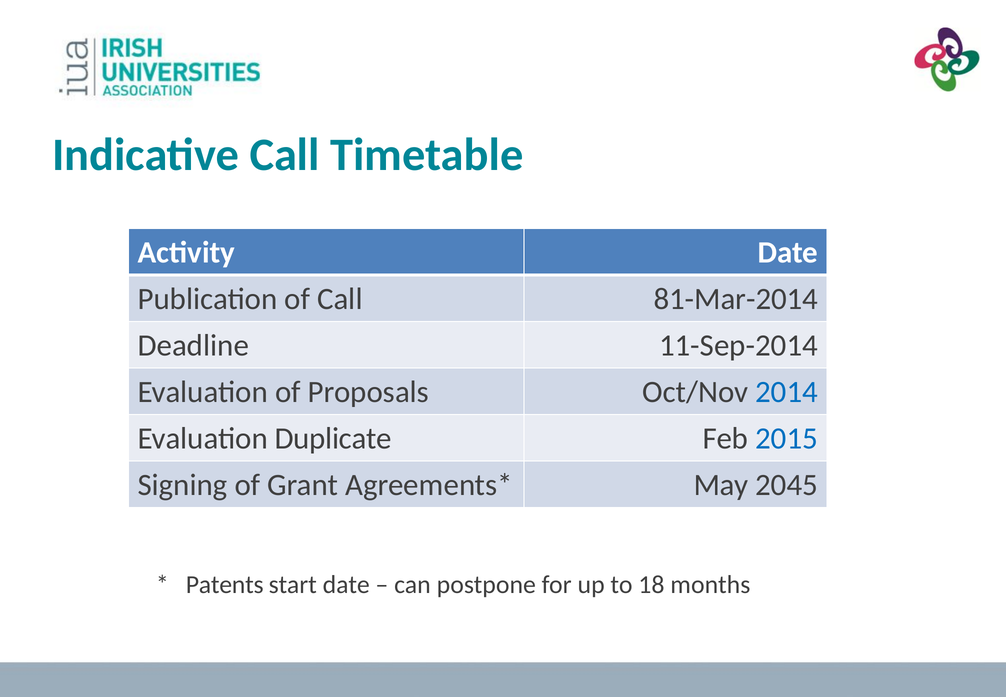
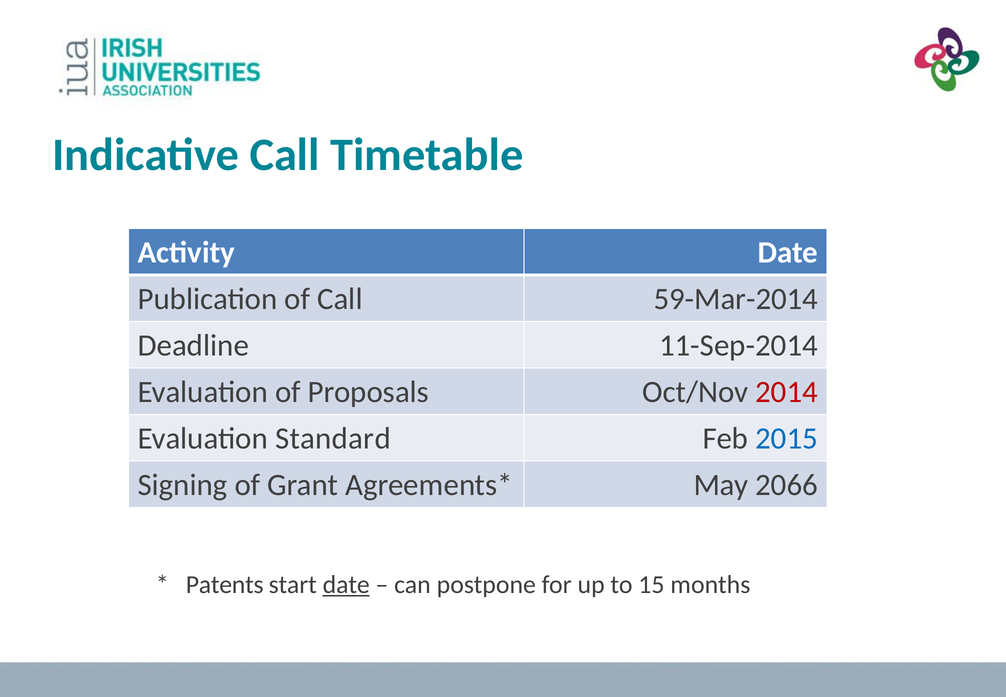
81-Mar-2014: 81-Mar-2014 -> 59-Mar-2014
2014 colour: blue -> red
Duplicate: Duplicate -> Standard
2045: 2045 -> 2066
date at (346, 584) underline: none -> present
18: 18 -> 15
